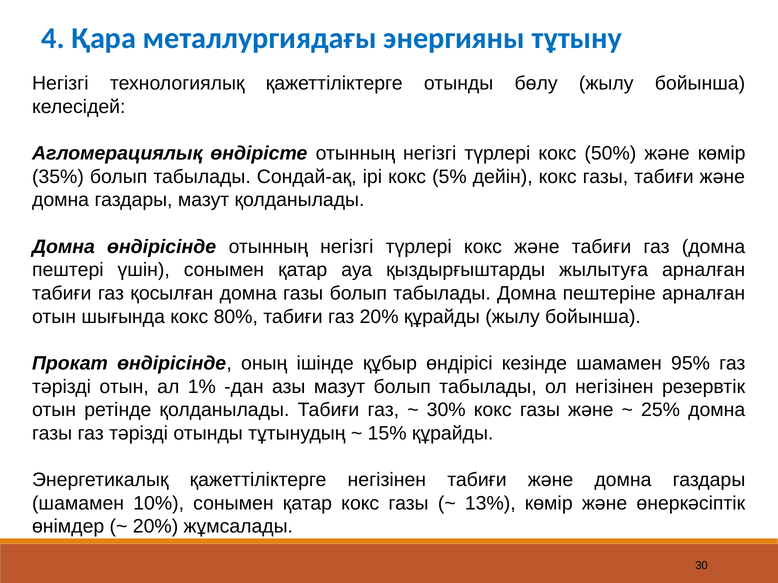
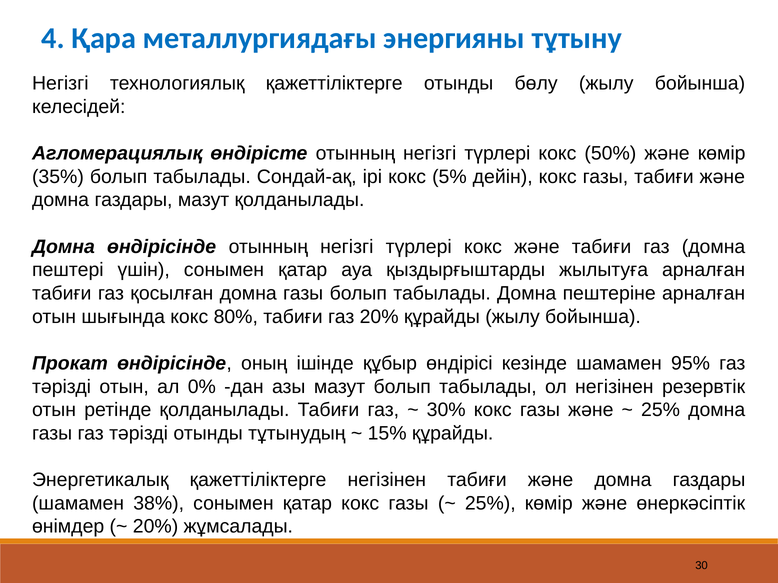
1%: 1% -> 0%
10%: 10% -> 38%
13% at (490, 504): 13% -> 25%
